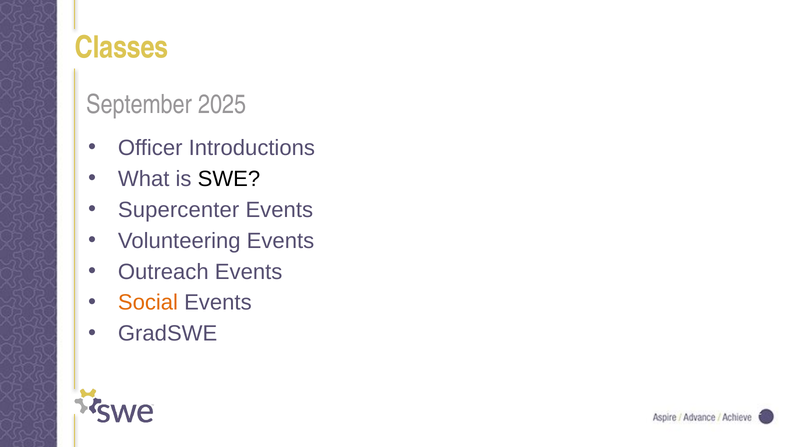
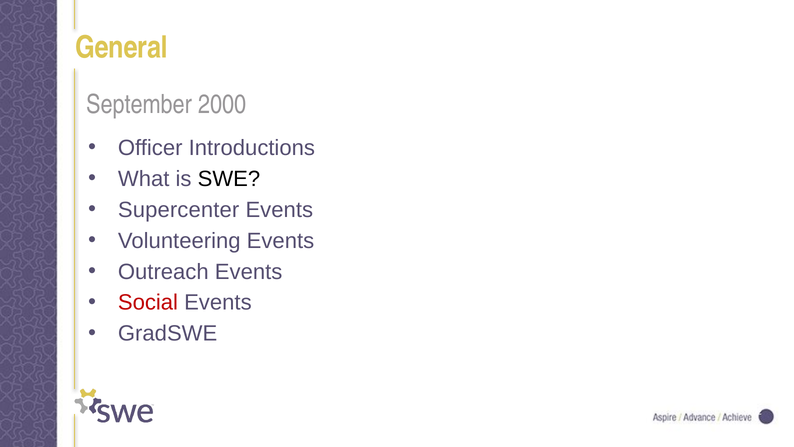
Classes: Classes -> General
2025: 2025 -> 2000
Social colour: orange -> red
